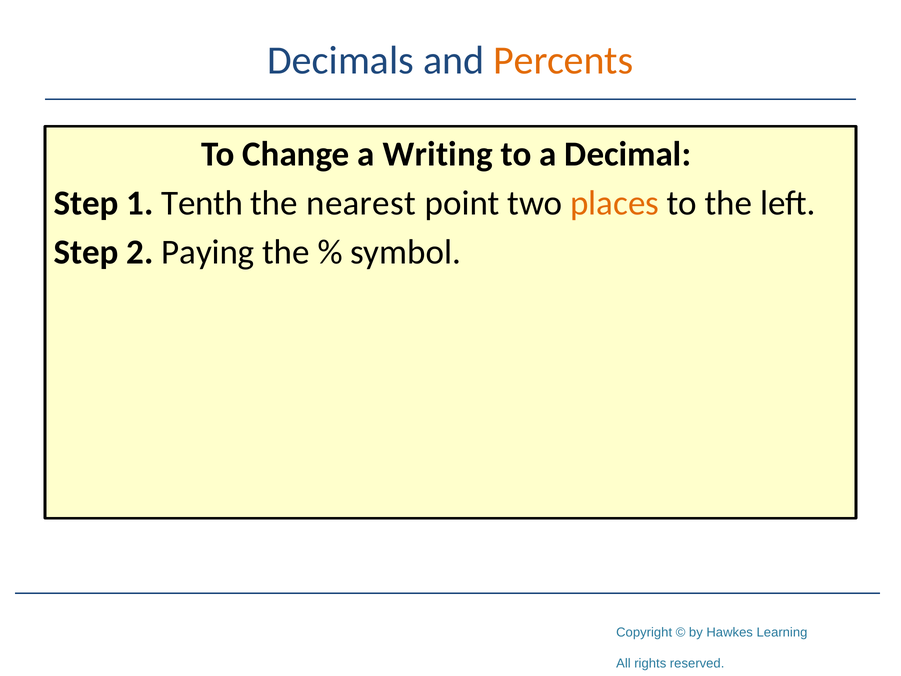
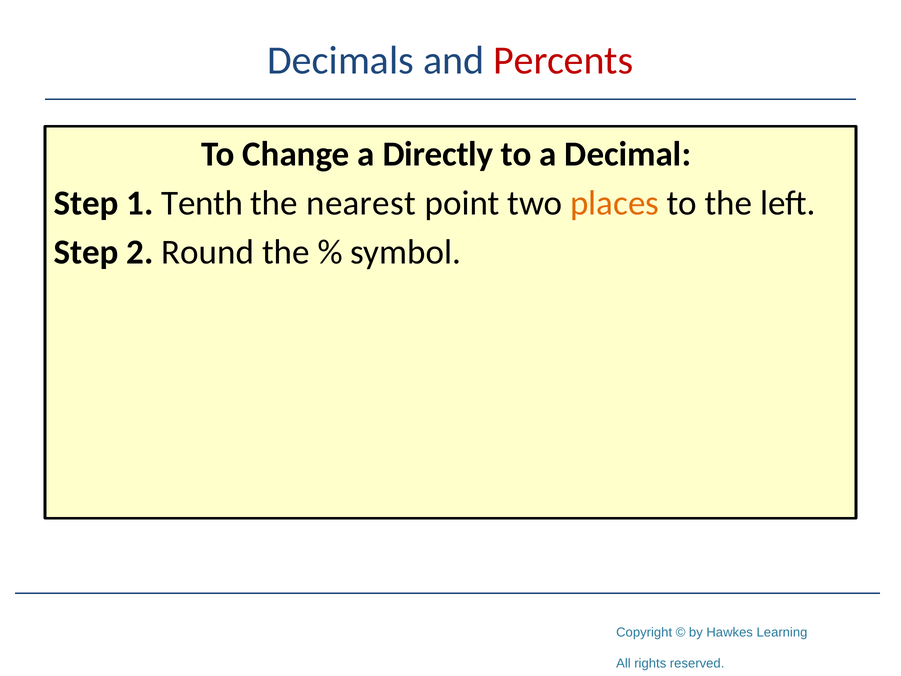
Percents colour: orange -> red
Writing: Writing -> Directly
Paying: Paying -> Round
